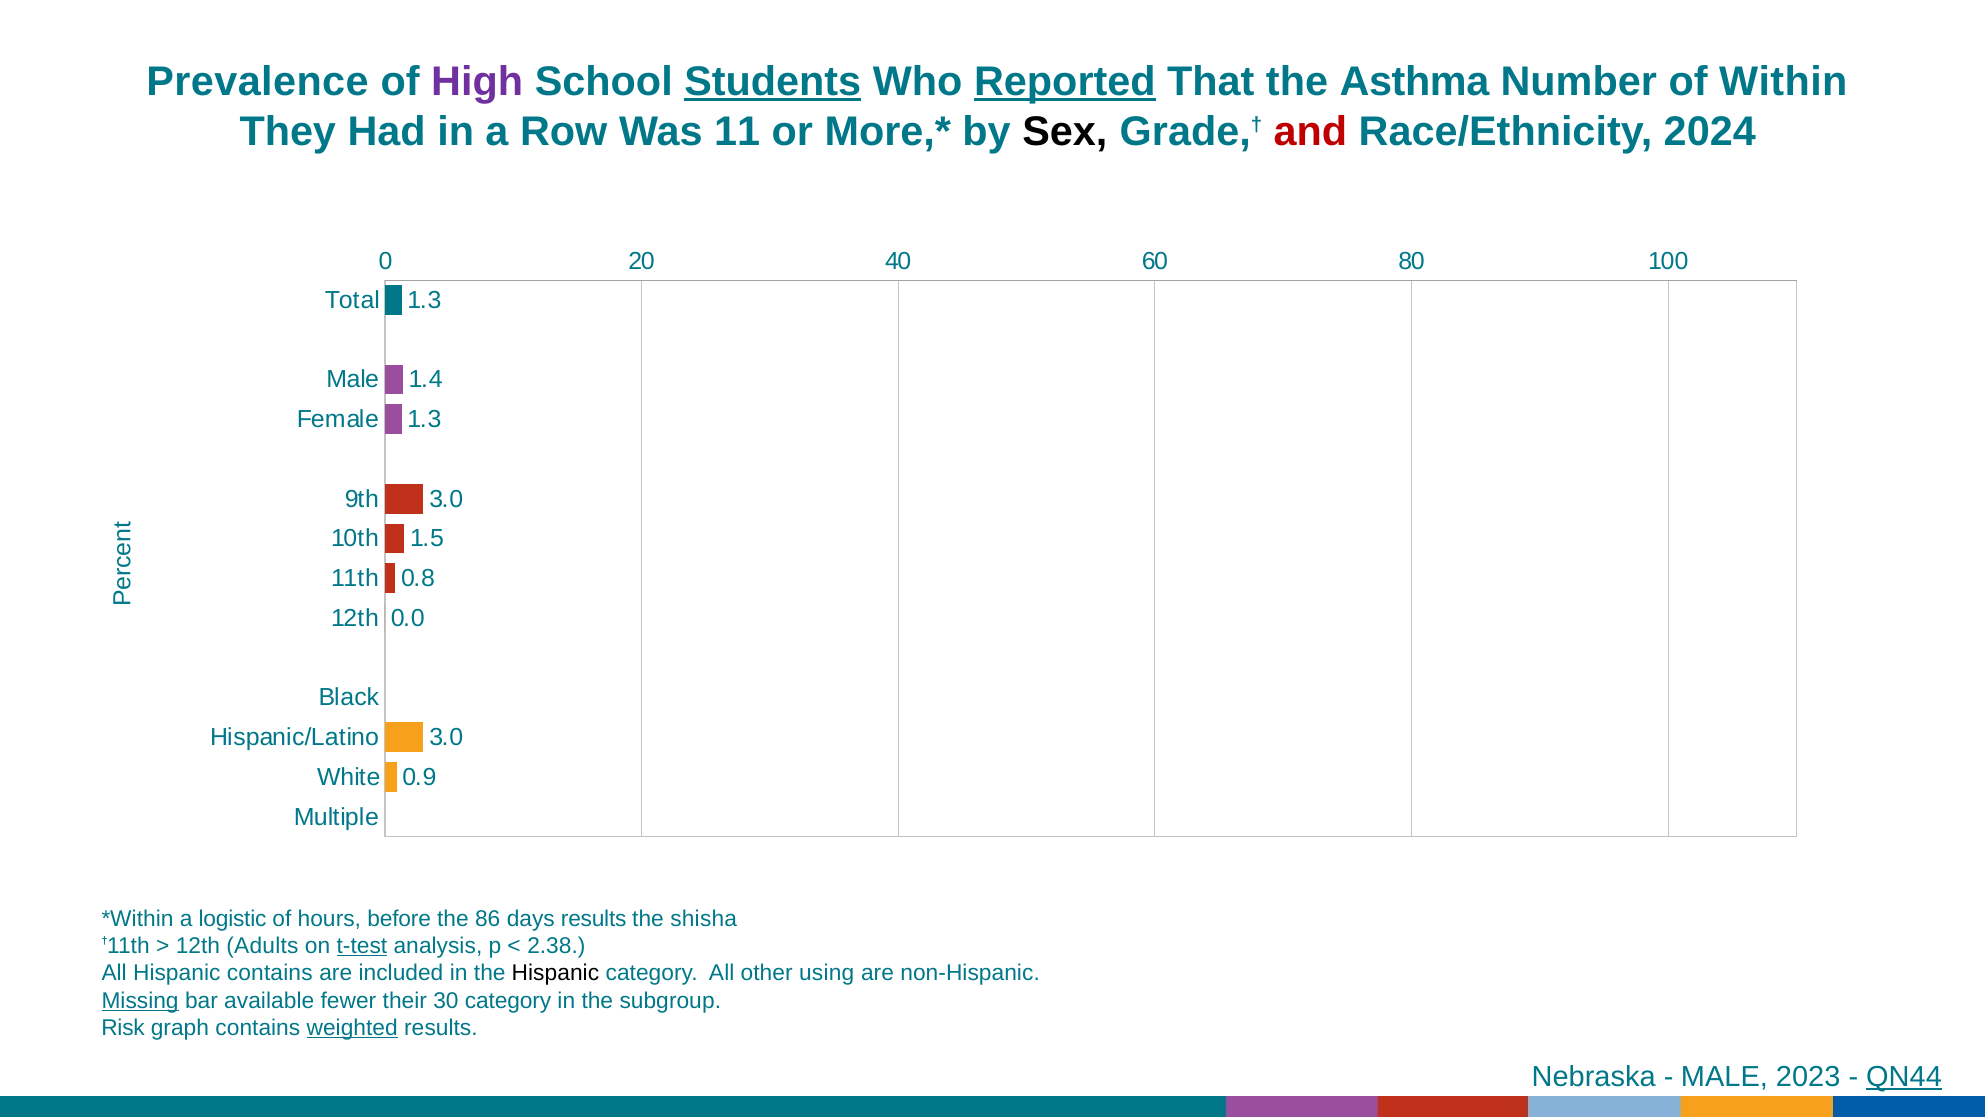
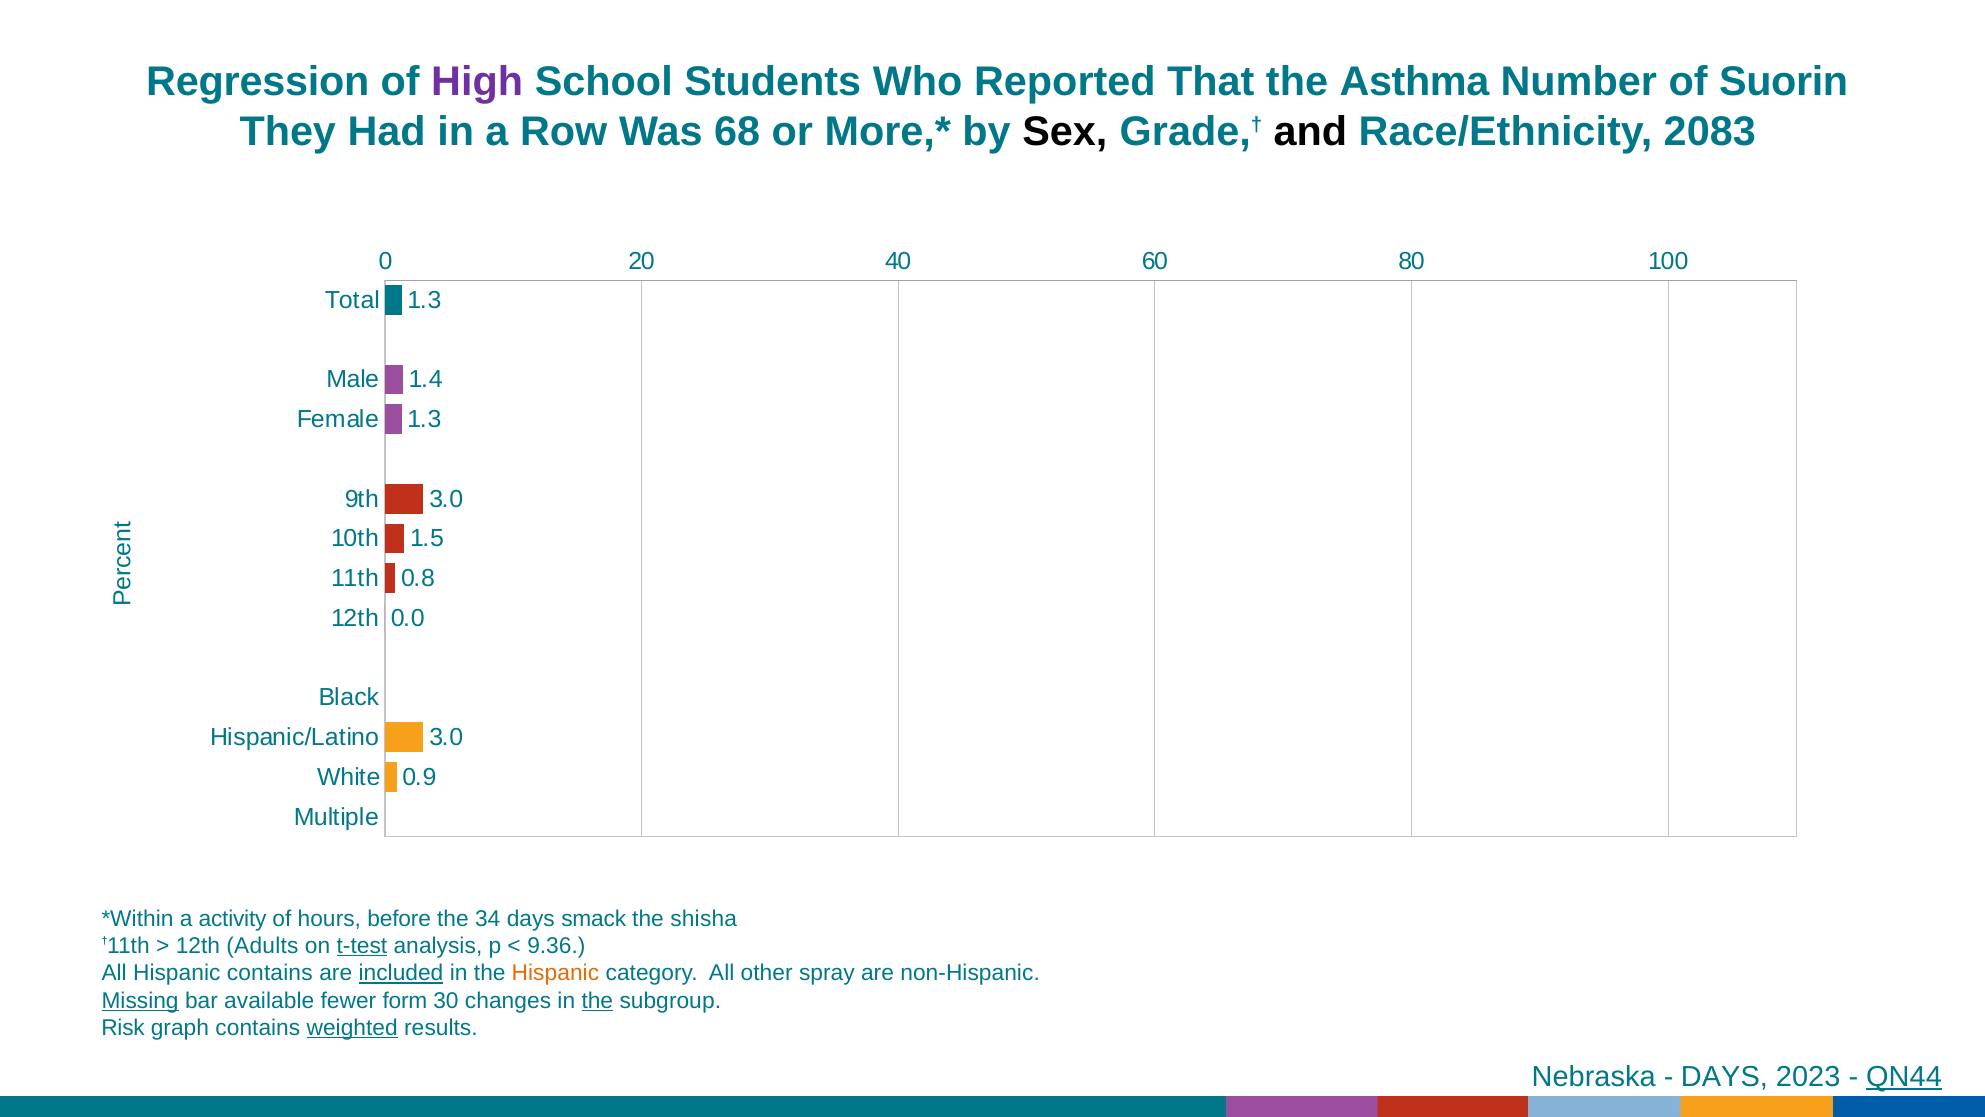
Prevalence: Prevalence -> Regression
Students underline: present -> none
Reported underline: present -> none
Within: Within -> Suorin
11: 11 -> 68
and colour: red -> black
2024: 2024 -> 2083
logistic: logistic -> activity
86: 86 -> 34
days results: results -> smack
2.38: 2.38 -> 9.36
included underline: none -> present
Hispanic at (555, 973) colour: black -> orange
using: using -> spray
their: their -> form
30 category: category -> changes
the at (597, 1000) underline: none -> present
MALE at (1724, 1076): MALE -> DAYS
